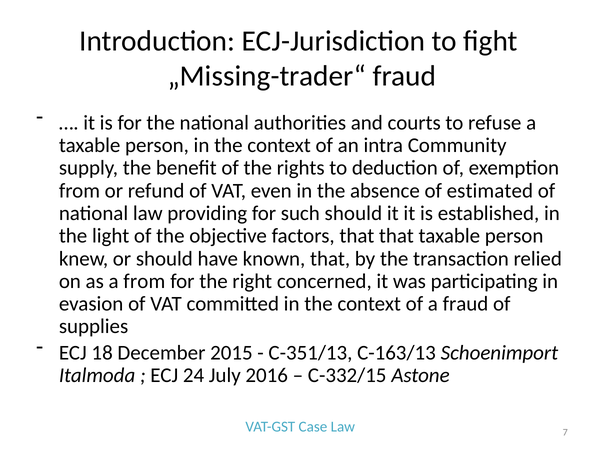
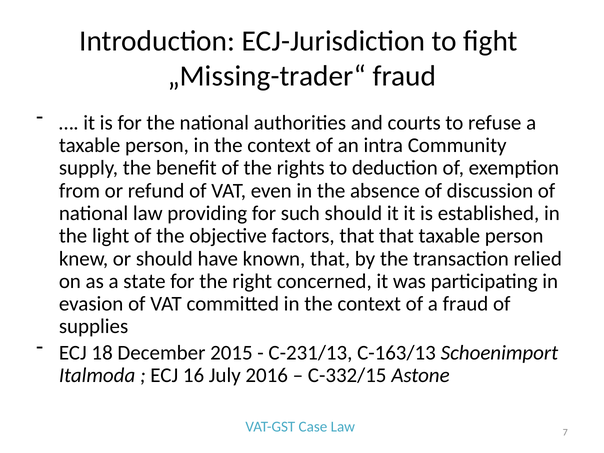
estimated: estimated -> discussion
a from: from -> state
C-351/13: C-351/13 -> C-231/13
24: 24 -> 16
